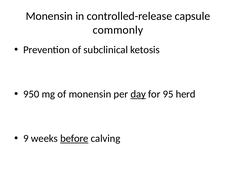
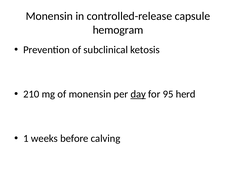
commonly: commonly -> hemogram
950: 950 -> 210
9: 9 -> 1
before underline: present -> none
